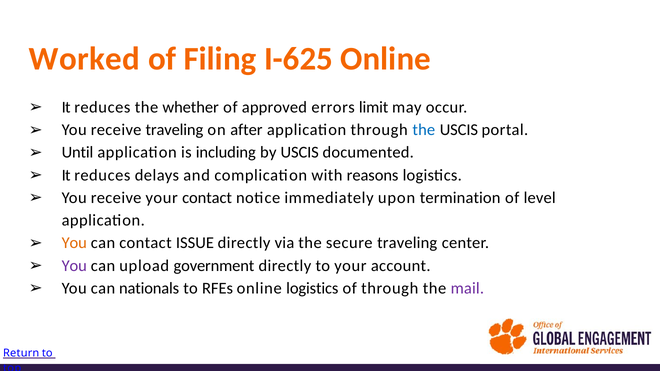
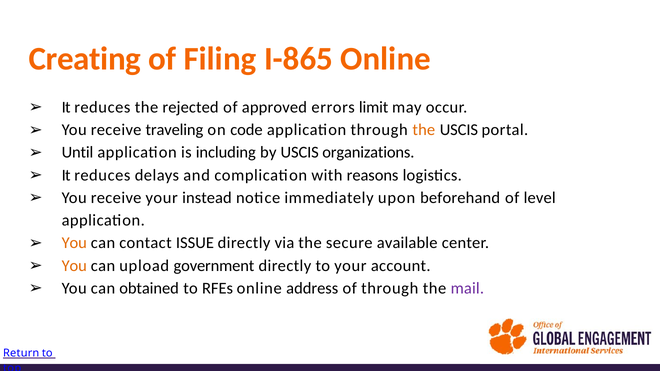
Worked: Worked -> Creating
I-625: I-625 -> I-865
whether: whether -> rejected
after: after -> code
the at (424, 130) colour: blue -> orange
documented: documented -> organizations
your contact: contact -> instead
termination: termination -> beforehand
secure traveling: traveling -> available
You at (74, 266) colour: purple -> orange
nationals: nationals -> obtained
online logistics: logistics -> address
